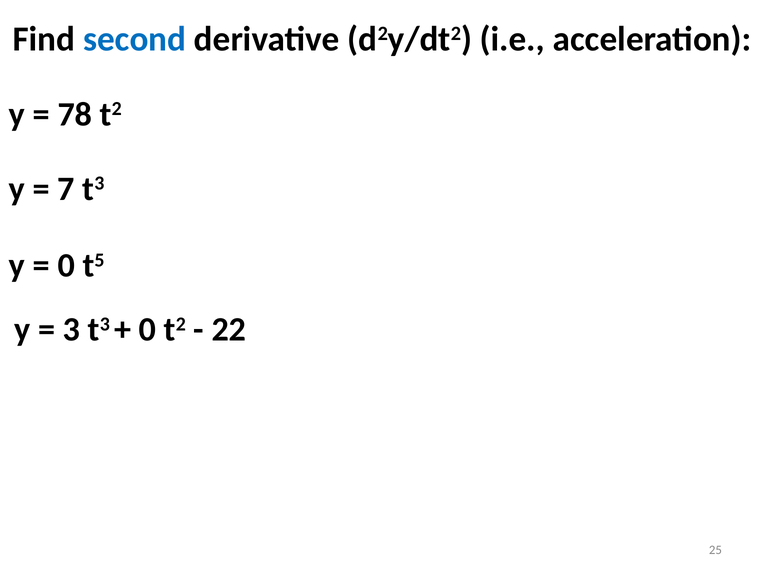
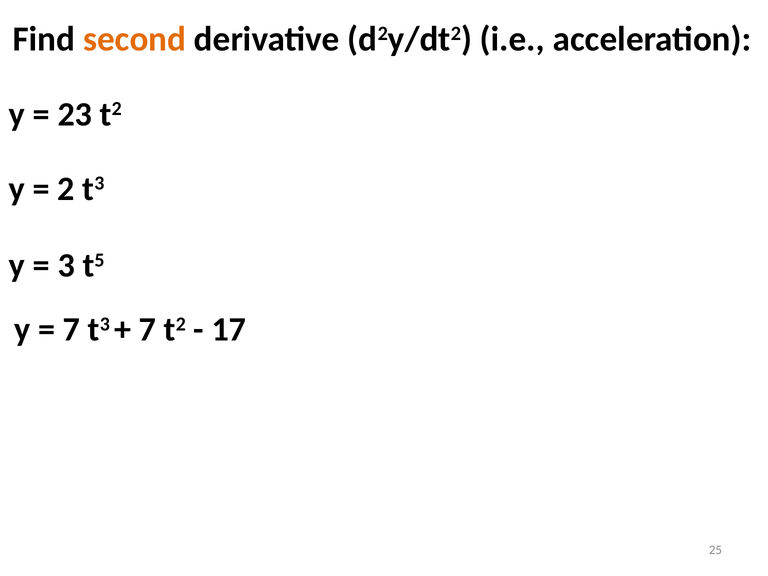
second colour: blue -> orange
78: 78 -> 23
7: 7 -> 2
0 at (66, 266): 0 -> 3
3 at (72, 330): 3 -> 7
0 at (148, 330): 0 -> 7
22: 22 -> 17
